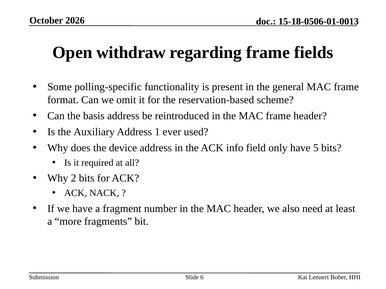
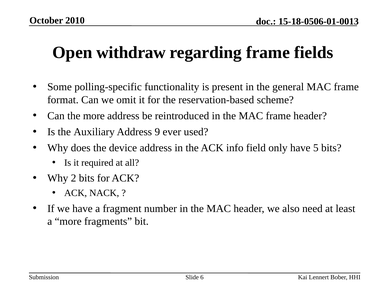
2026: 2026 -> 2010
the basis: basis -> more
1: 1 -> 9
